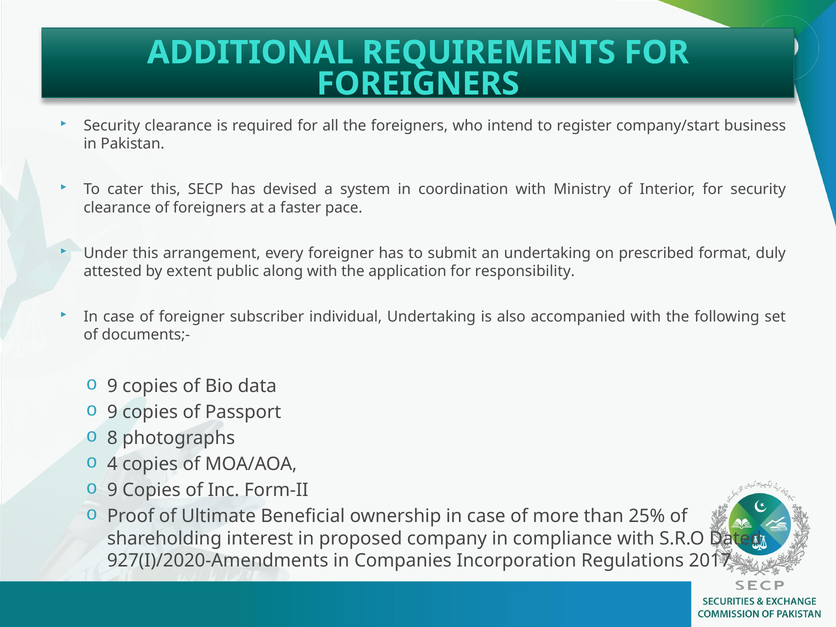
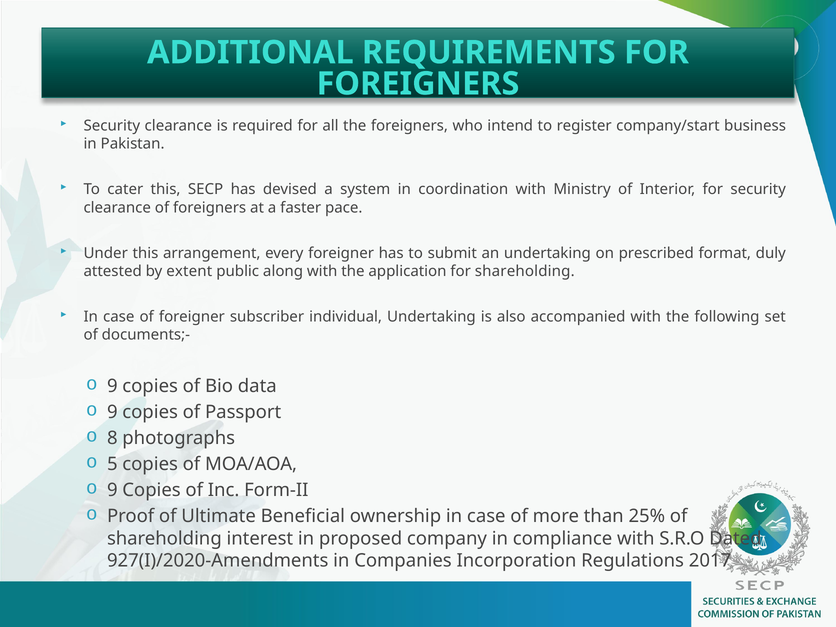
for responsibility: responsibility -> shareholding
4: 4 -> 5
